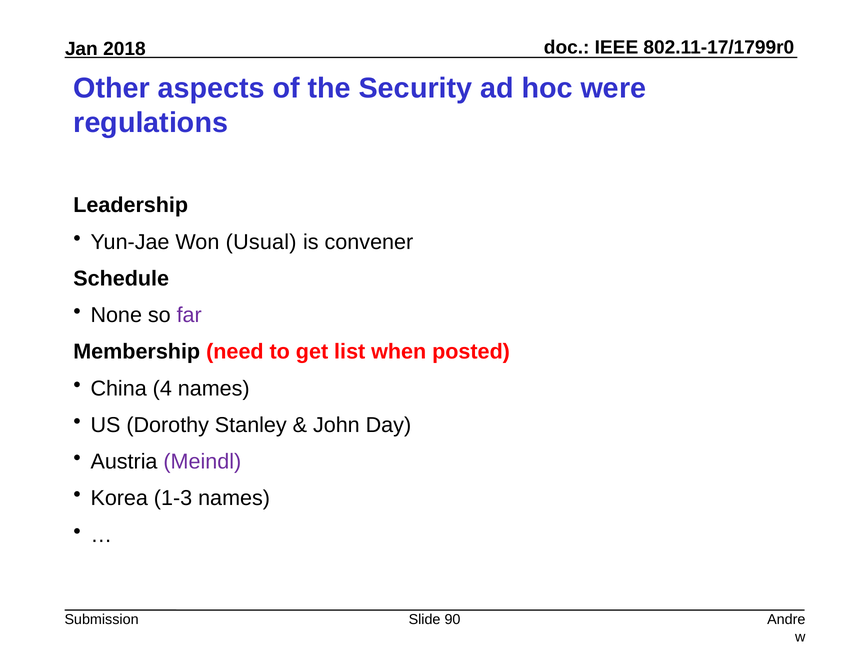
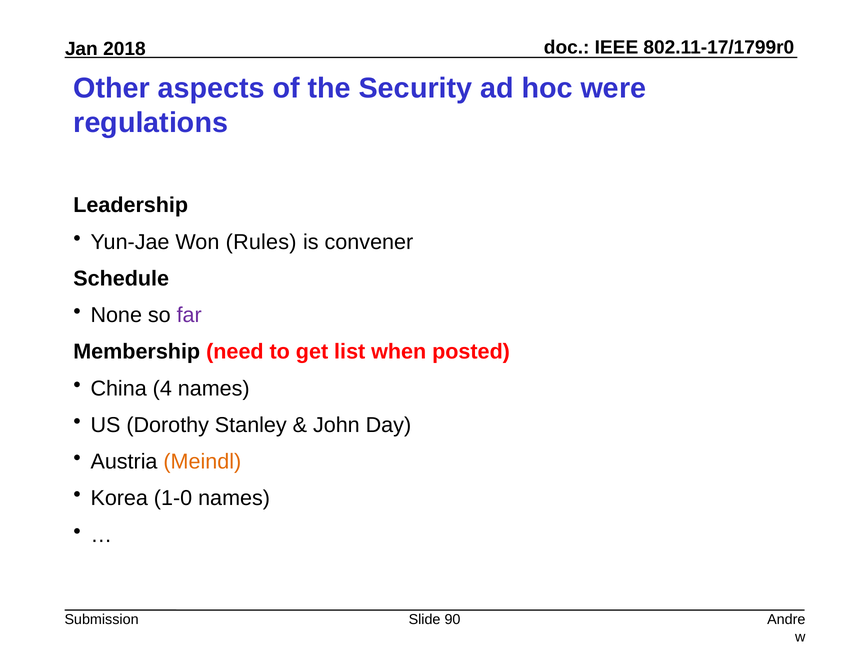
Usual: Usual -> Rules
Meindl colour: purple -> orange
1-3: 1-3 -> 1-0
